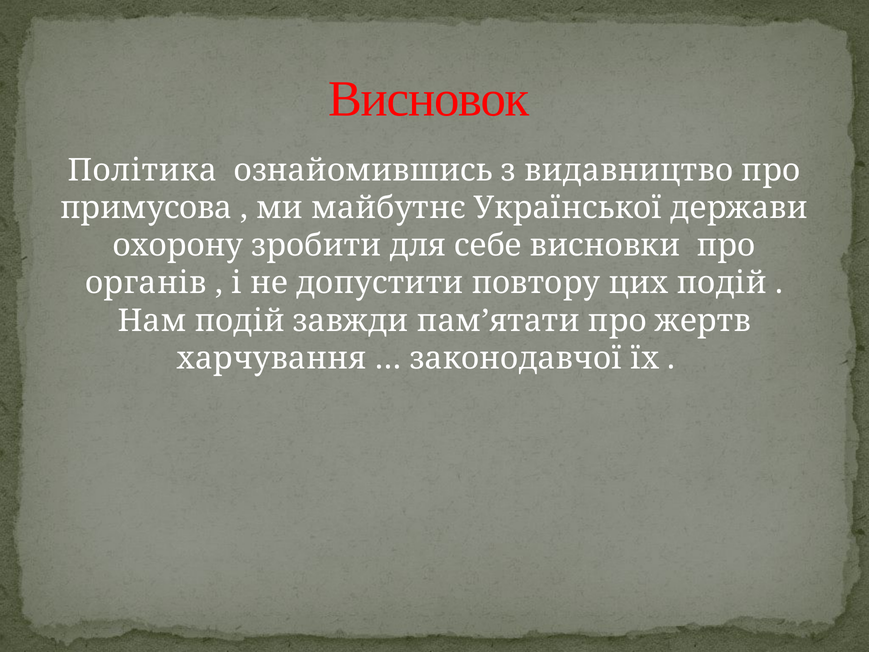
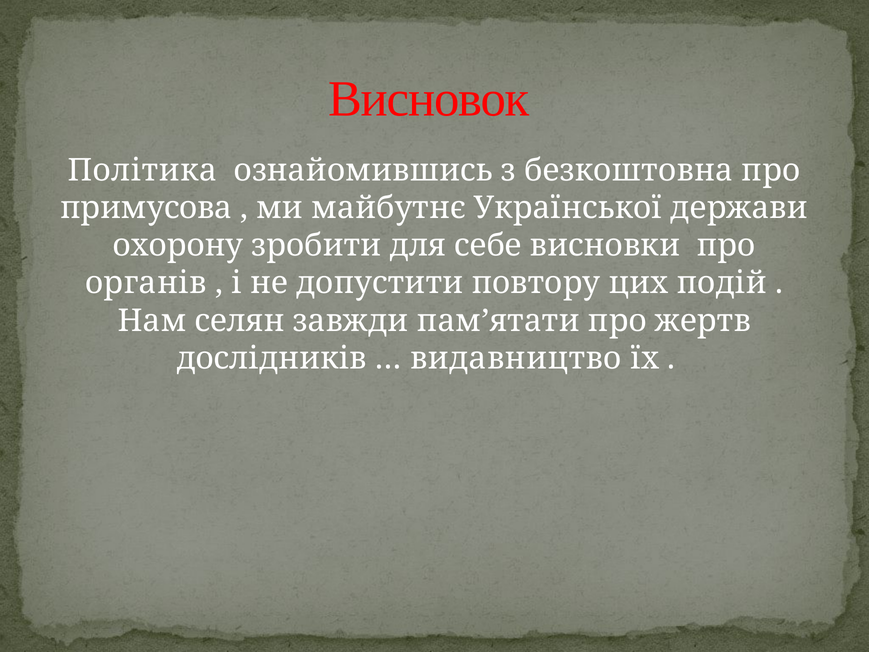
видавництво: видавництво -> безкоштовна
Нам подій: подій -> селян
харчування: харчування -> дослідників
законодавчої: законодавчої -> видавництво
